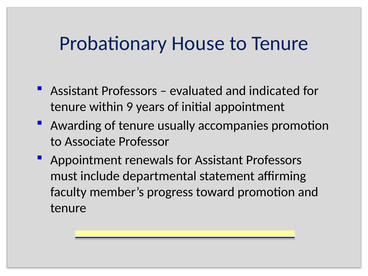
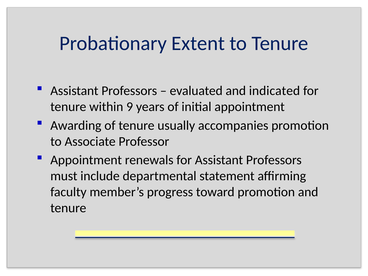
House: House -> Extent
